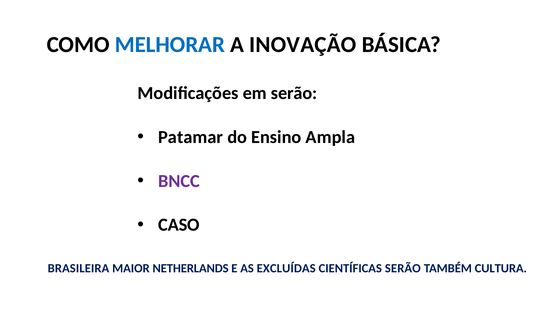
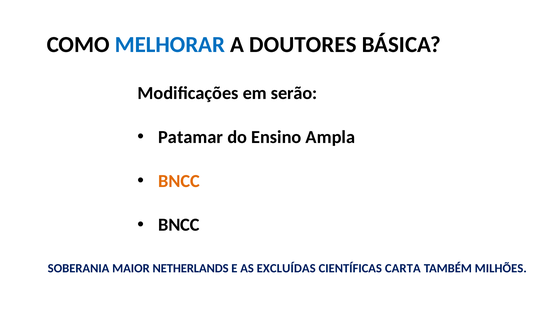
INOVAÇÃO: INOVAÇÃO -> DOUTORES
BNCC at (179, 181) colour: purple -> orange
CASO at (179, 225): CASO -> BNCC
BRASILEIRA: BRASILEIRA -> SOBERANIA
CIENTÍFICAS SERÃO: SERÃO -> CARTA
CULTURA: CULTURA -> MILHÕES
